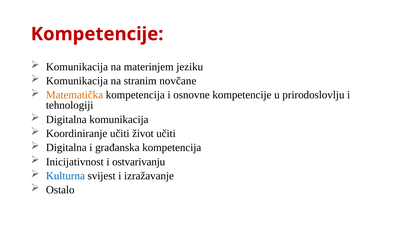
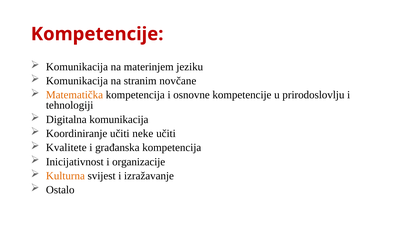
život: život -> neke
Digitalna at (66, 147): Digitalna -> Kvalitete
ostvarivanju: ostvarivanju -> organizacije
Kulturna colour: blue -> orange
